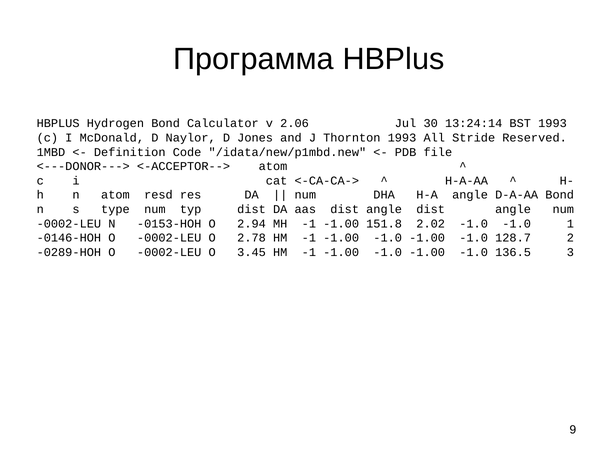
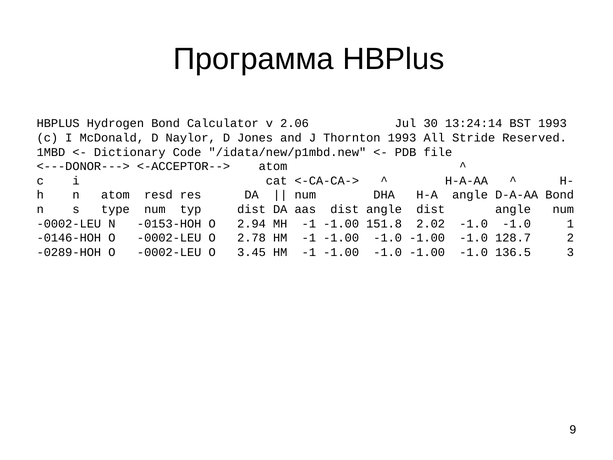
Definition: Definition -> Dictionary
